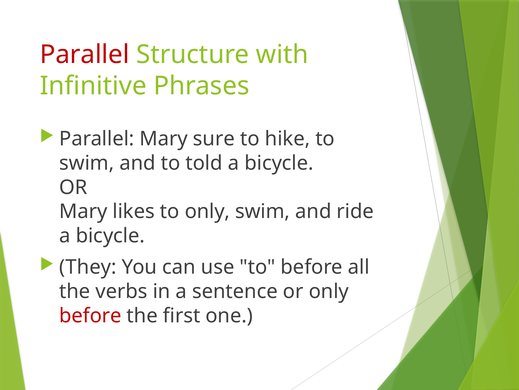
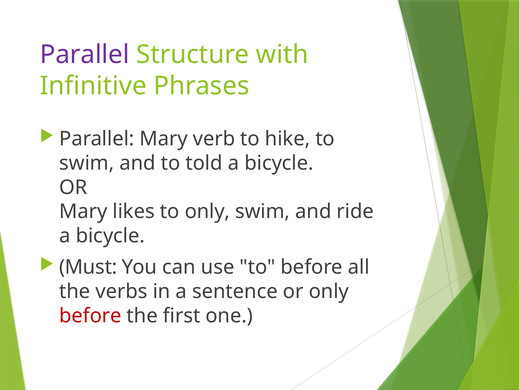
Parallel at (85, 55) colour: red -> purple
sure: sure -> verb
They: They -> Must
